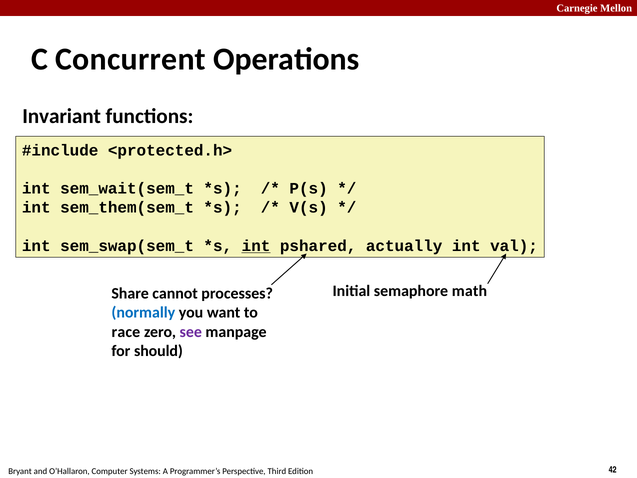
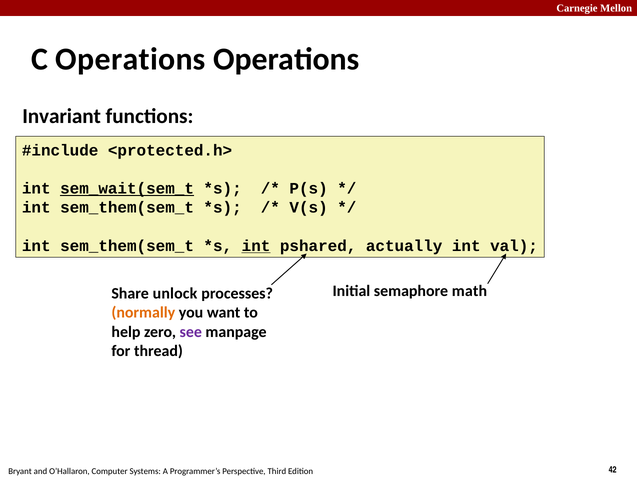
C Concurrent: Concurrent -> Operations
sem_wait(sem_t underline: none -> present
sem_swap(sem_t at (127, 246): sem_swap(sem_t -> sem_them(sem_t
cannot: cannot -> unlock
normally colour: blue -> orange
race: race -> help
should: should -> thread
